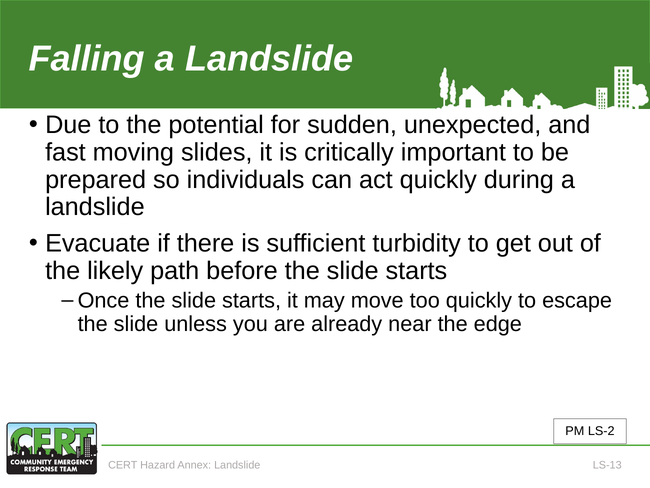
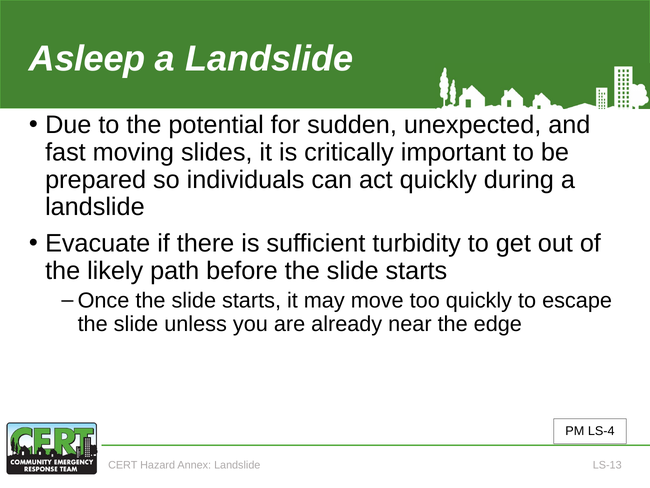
Falling: Falling -> Asleep
LS-2: LS-2 -> LS-4
